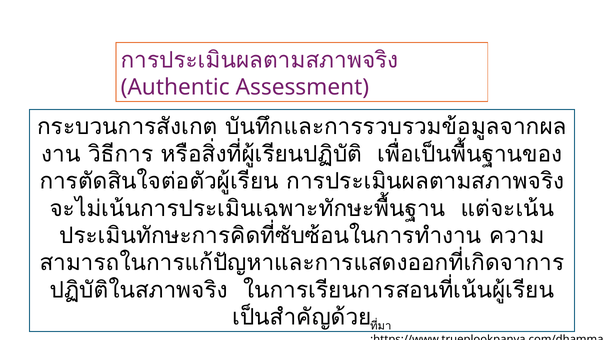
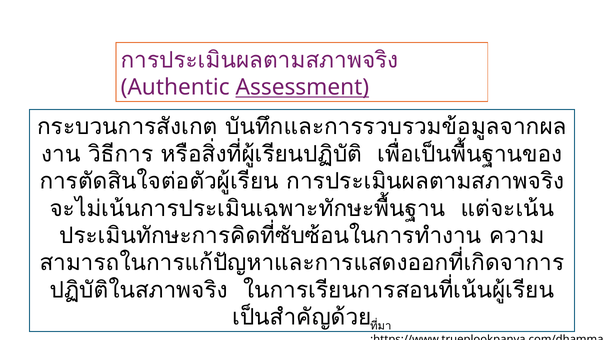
Assessment underline: none -> present
